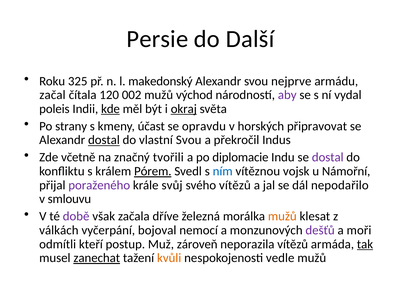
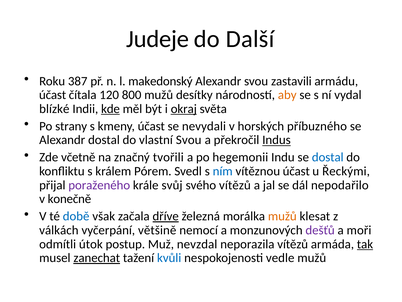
Persie: Persie -> Judeje
325: 325 -> 387
nejprve: nejprve -> zastavili
začal at (52, 95): začal -> účast
002: 002 -> 800
východ: východ -> desítky
aby colour: purple -> orange
poleis: poleis -> blízké
opravdu: opravdu -> nevydali
připravovat: připravovat -> příbuzného
dostal at (104, 140) underline: present -> none
Indus underline: none -> present
diplomacie: diplomacie -> hegemonii
dostal at (328, 157) colour: purple -> blue
Pórem underline: present -> none
vítěznou vojsk: vojsk -> účast
Námořní: Námořní -> Řeckými
smlouvu: smlouvu -> konečně
době colour: purple -> blue
dříve underline: none -> present
bojoval: bojoval -> většině
kteří: kteří -> útok
zároveň: zároveň -> nevzdal
kvůli colour: orange -> blue
